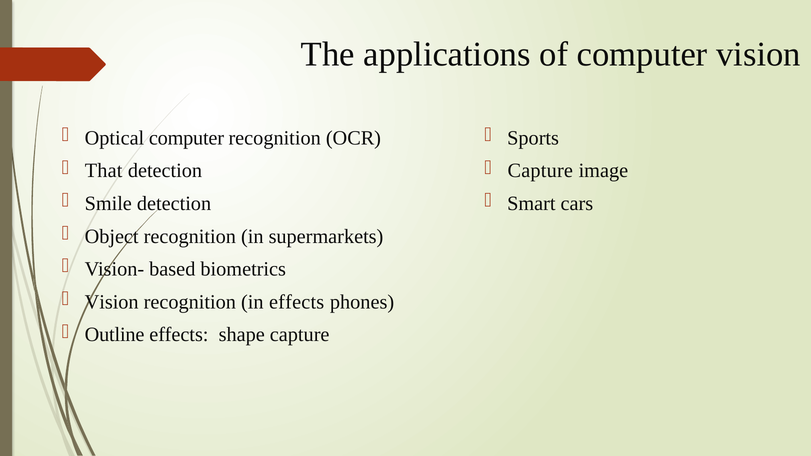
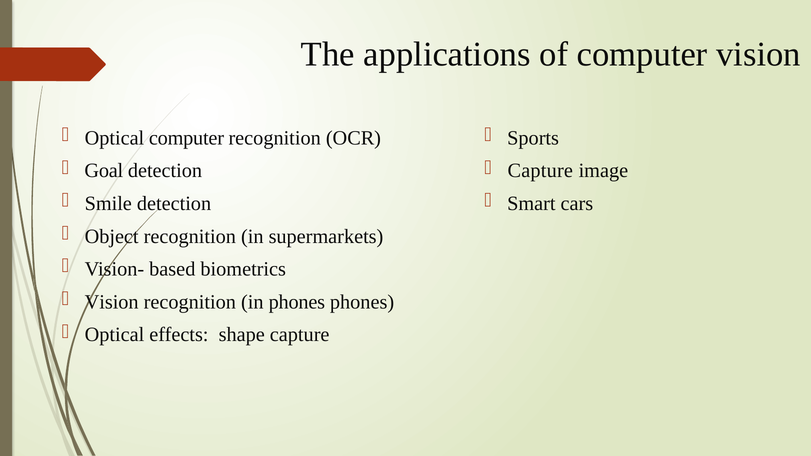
That: That -> Goal
in effects: effects -> phones
Outline at (115, 335): Outline -> Optical
